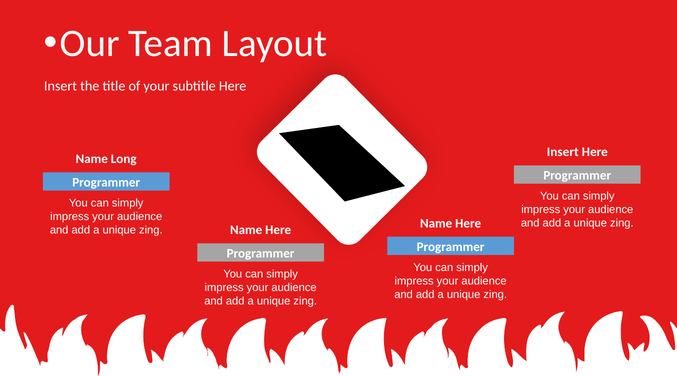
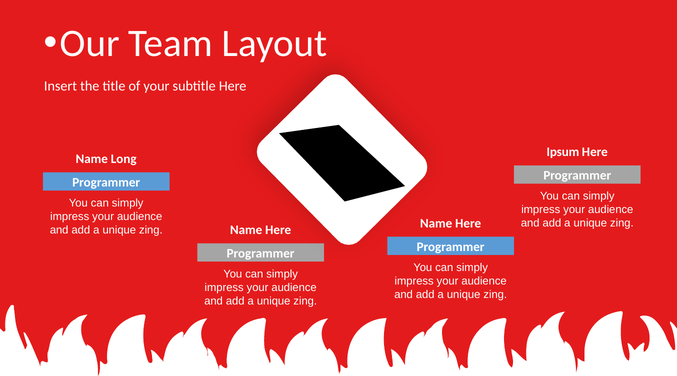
Insert at (563, 152): Insert -> Ipsum
